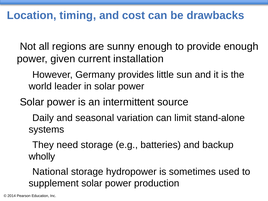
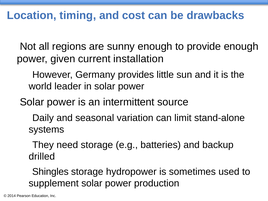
wholly: wholly -> drilled
National: National -> Shingles
